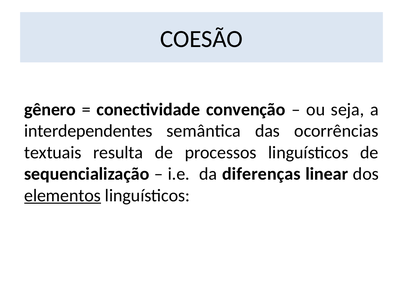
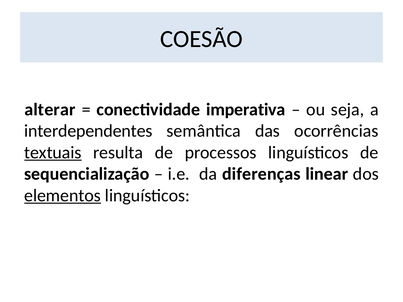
gênero: gênero -> alterar
convenção: convenção -> imperativa
textuais underline: none -> present
